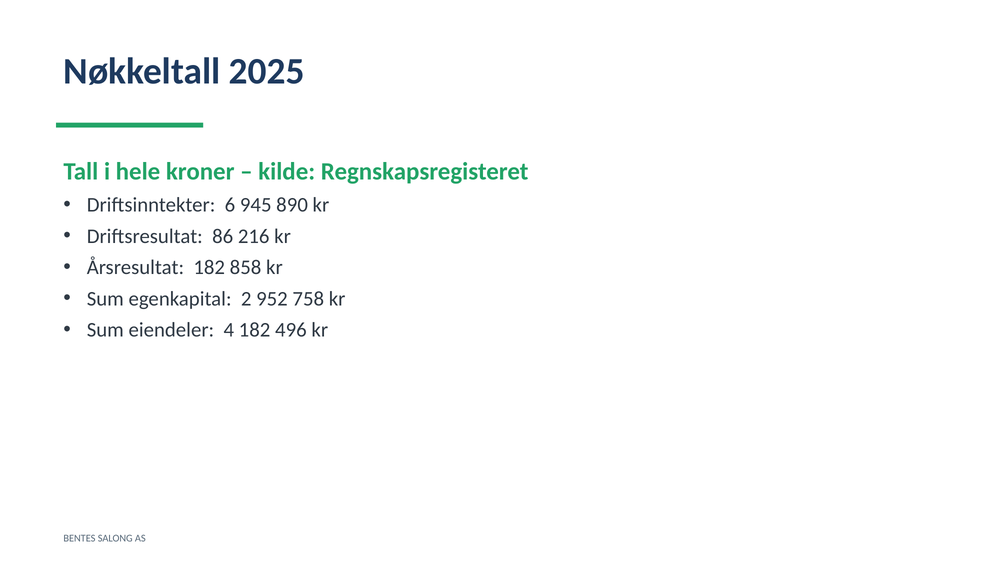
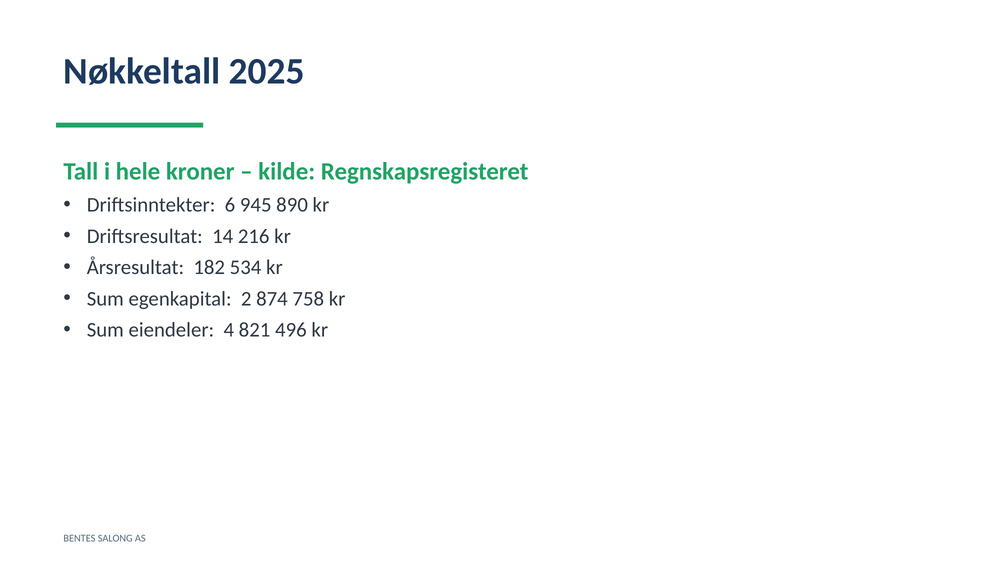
86: 86 -> 14
858: 858 -> 534
952: 952 -> 874
4 182: 182 -> 821
